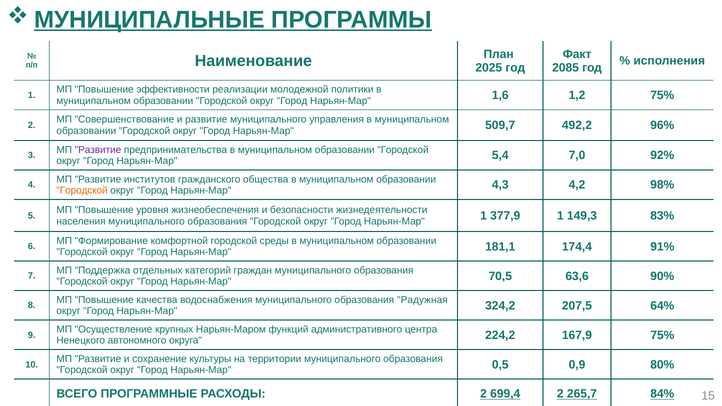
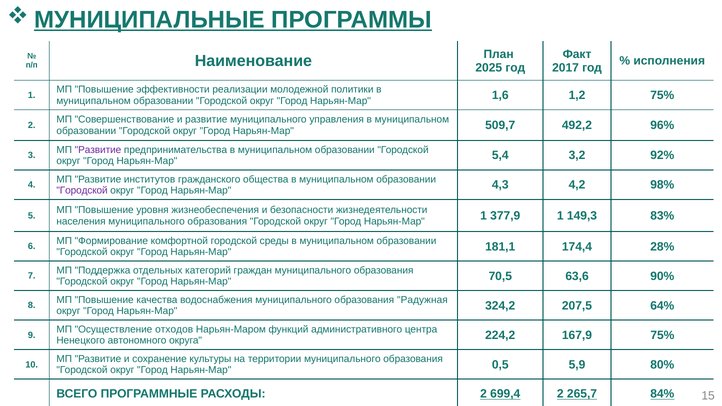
2085: 2085 -> 2017
7,0: 7,0 -> 3,2
Городской at (82, 191) colour: orange -> purple
91%: 91% -> 28%
крупных: крупных -> отходов
0,9: 0,9 -> 5,9
